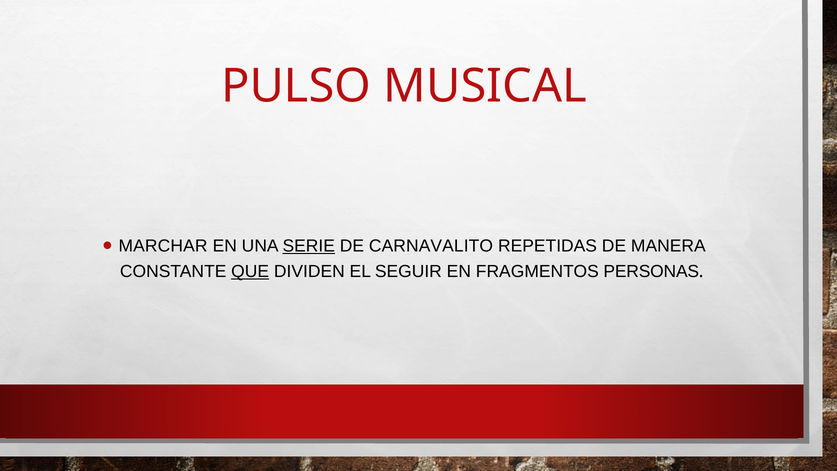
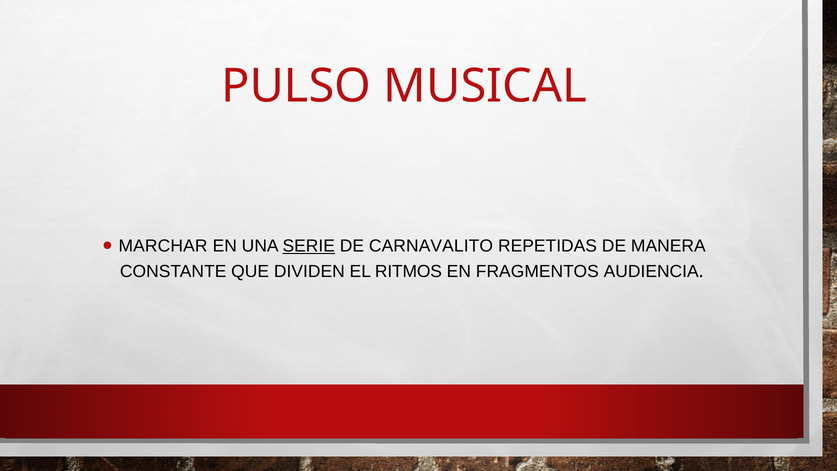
QUE underline: present -> none
SEGUIR: SEGUIR -> RITMOS
PERSONAS: PERSONAS -> AUDIENCIA
